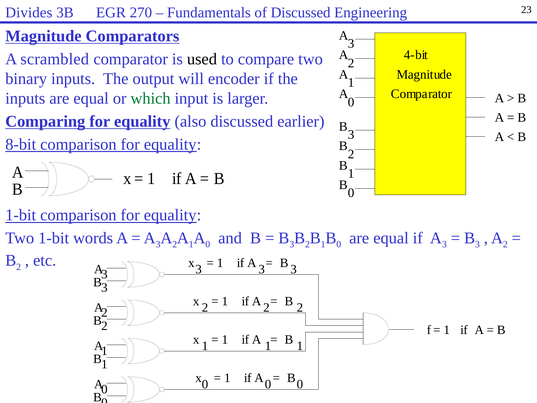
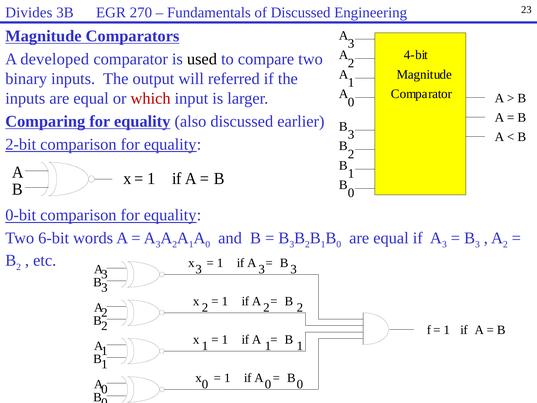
scrambled: scrambled -> developed
encoder: encoder -> referred
which colour: green -> red
8-bit: 8-bit -> 2-bit
1-bit at (21, 215): 1-bit -> 0-bit
Two 1-bit: 1-bit -> 6-bit
